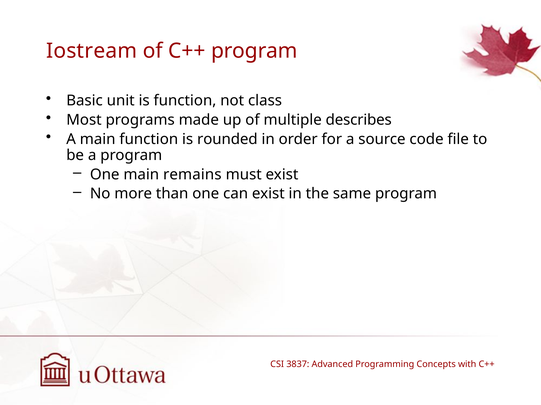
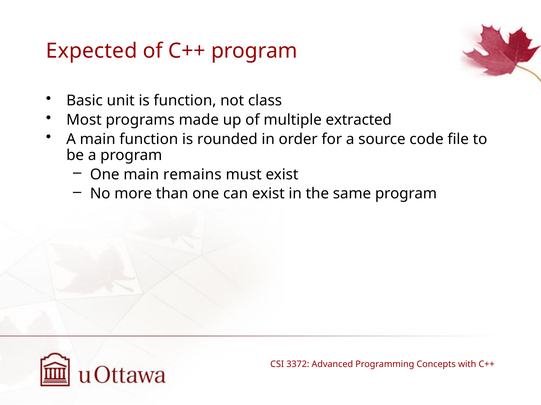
Iostream: Iostream -> Expected
describes: describes -> extracted
3837: 3837 -> 3372
